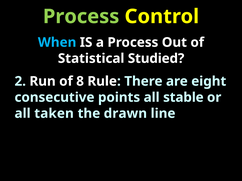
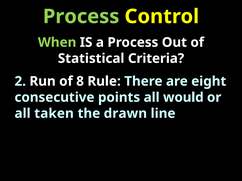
When colour: light blue -> light green
Studied: Studied -> Criteria
stable: stable -> would
